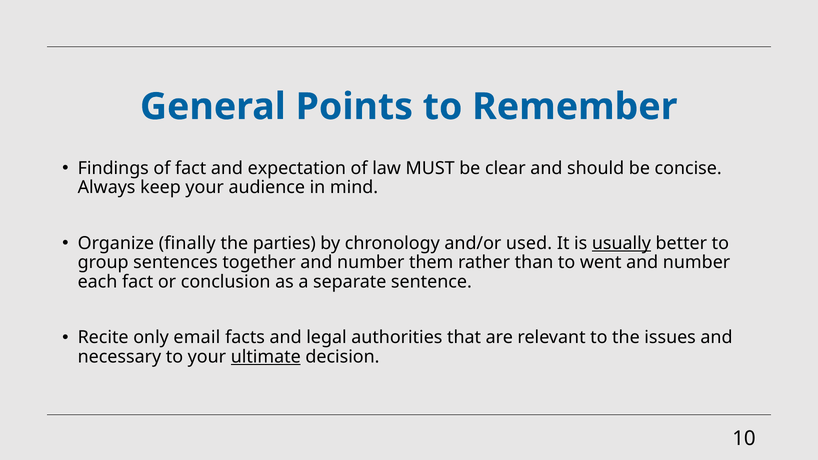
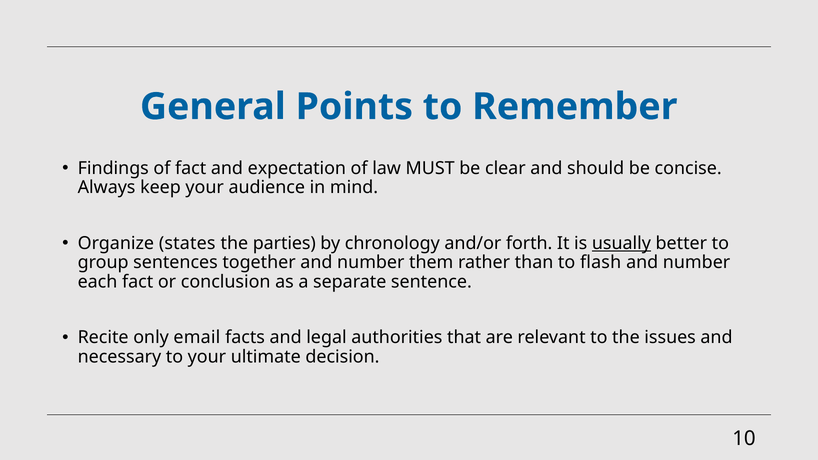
finally: finally -> states
used: used -> forth
went: went -> flash
ultimate underline: present -> none
